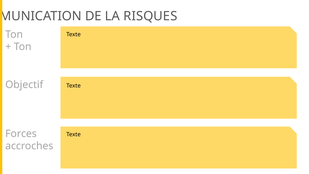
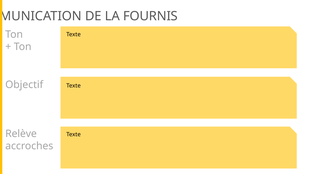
RISQUES: RISQUES -> FOURNIS
Forces: Forces -> Relève
